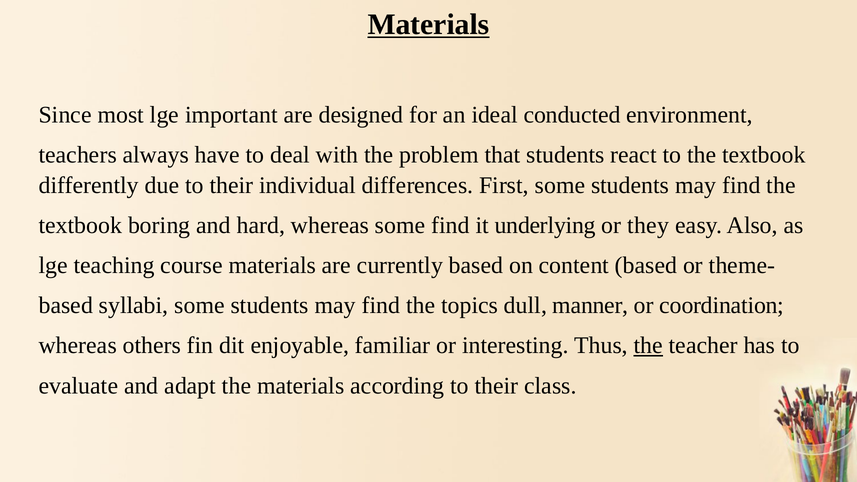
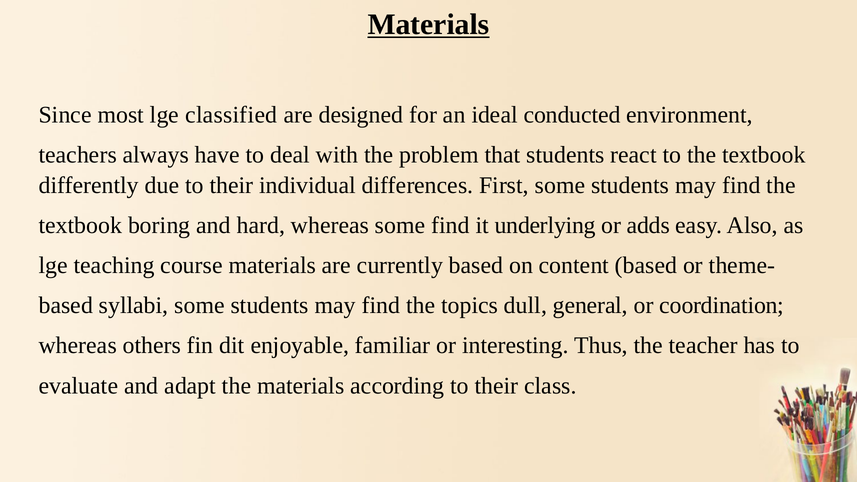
important: important -> classified
they: they -> adds
manner: manner -> general
the at (648, 346) underline: present -> none
